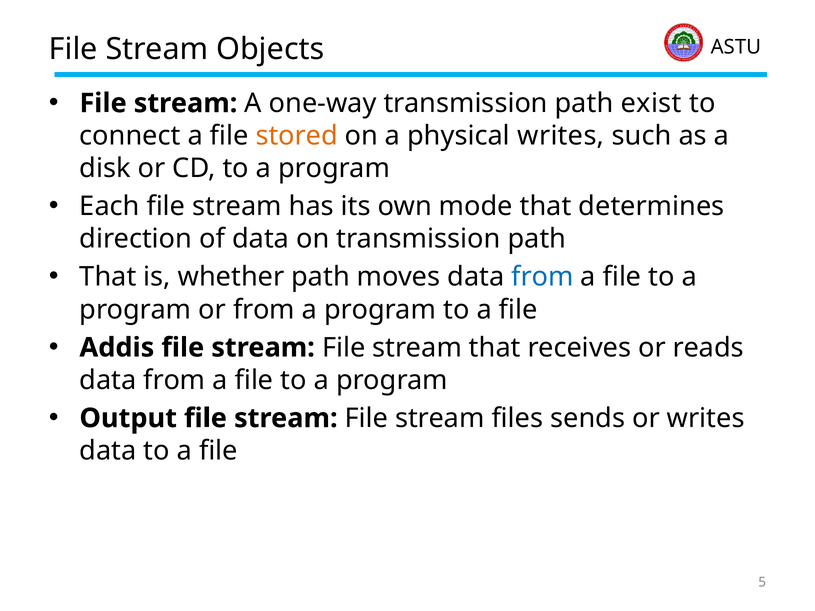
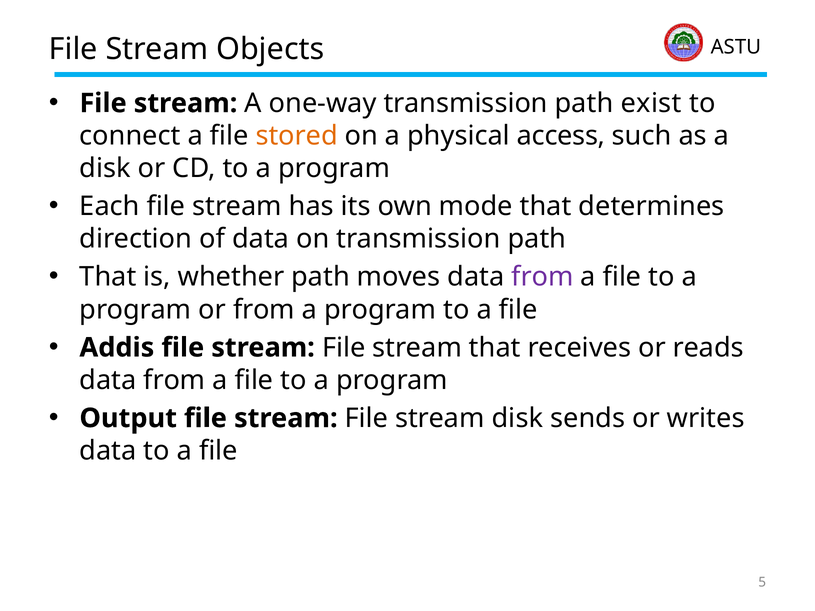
physical writes: writes -> access
from at (542, 277) colour: blue -> purple
stream files: files -> disk
